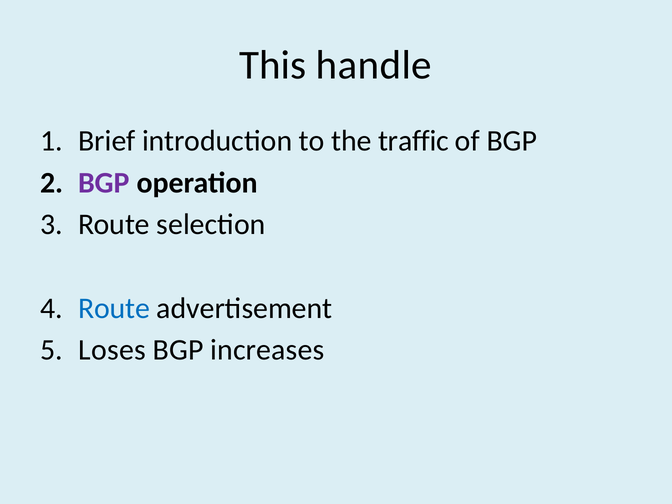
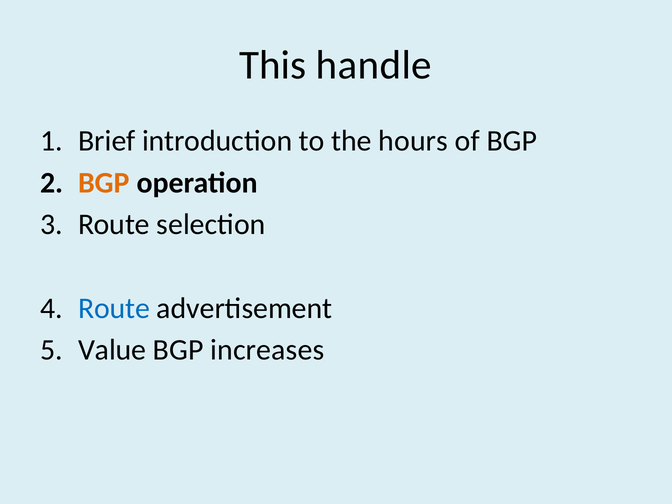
traffic: traffic -> hours
BGP at (104, 183) colour: purple -> orange
Loses: Loses -> Value
